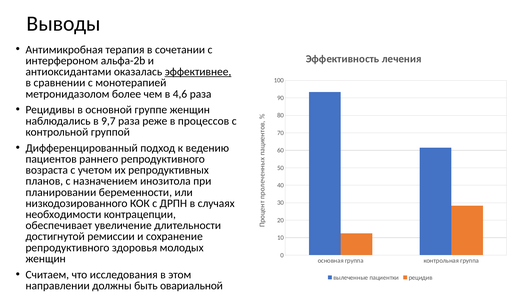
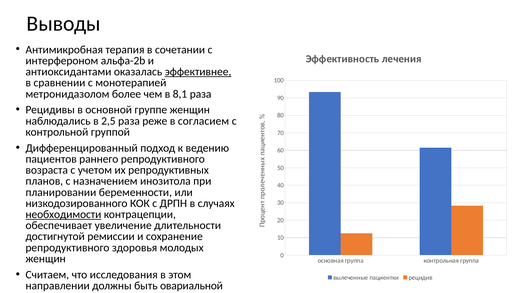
4,6: 4,6 -> 8,1
9,7: 9,7 -> 2,5
процессов: процессов -> согласием
необходимости underline: none -> present
